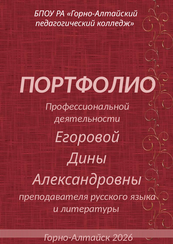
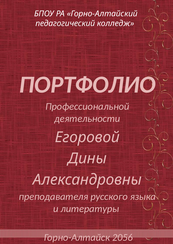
2026: 2026 -> 2056
